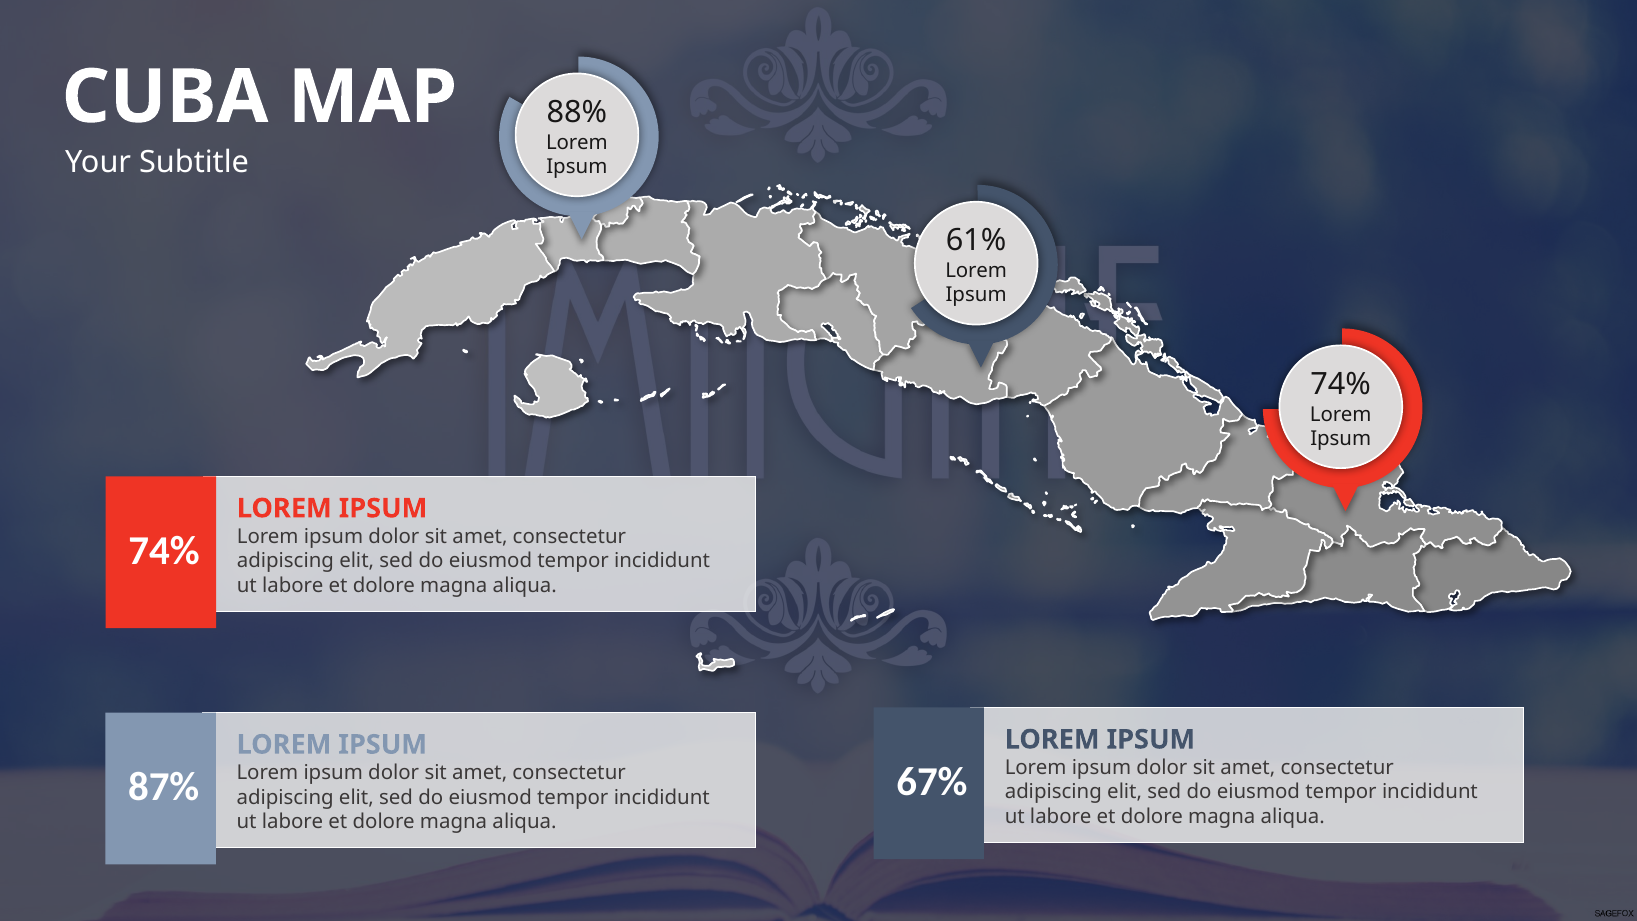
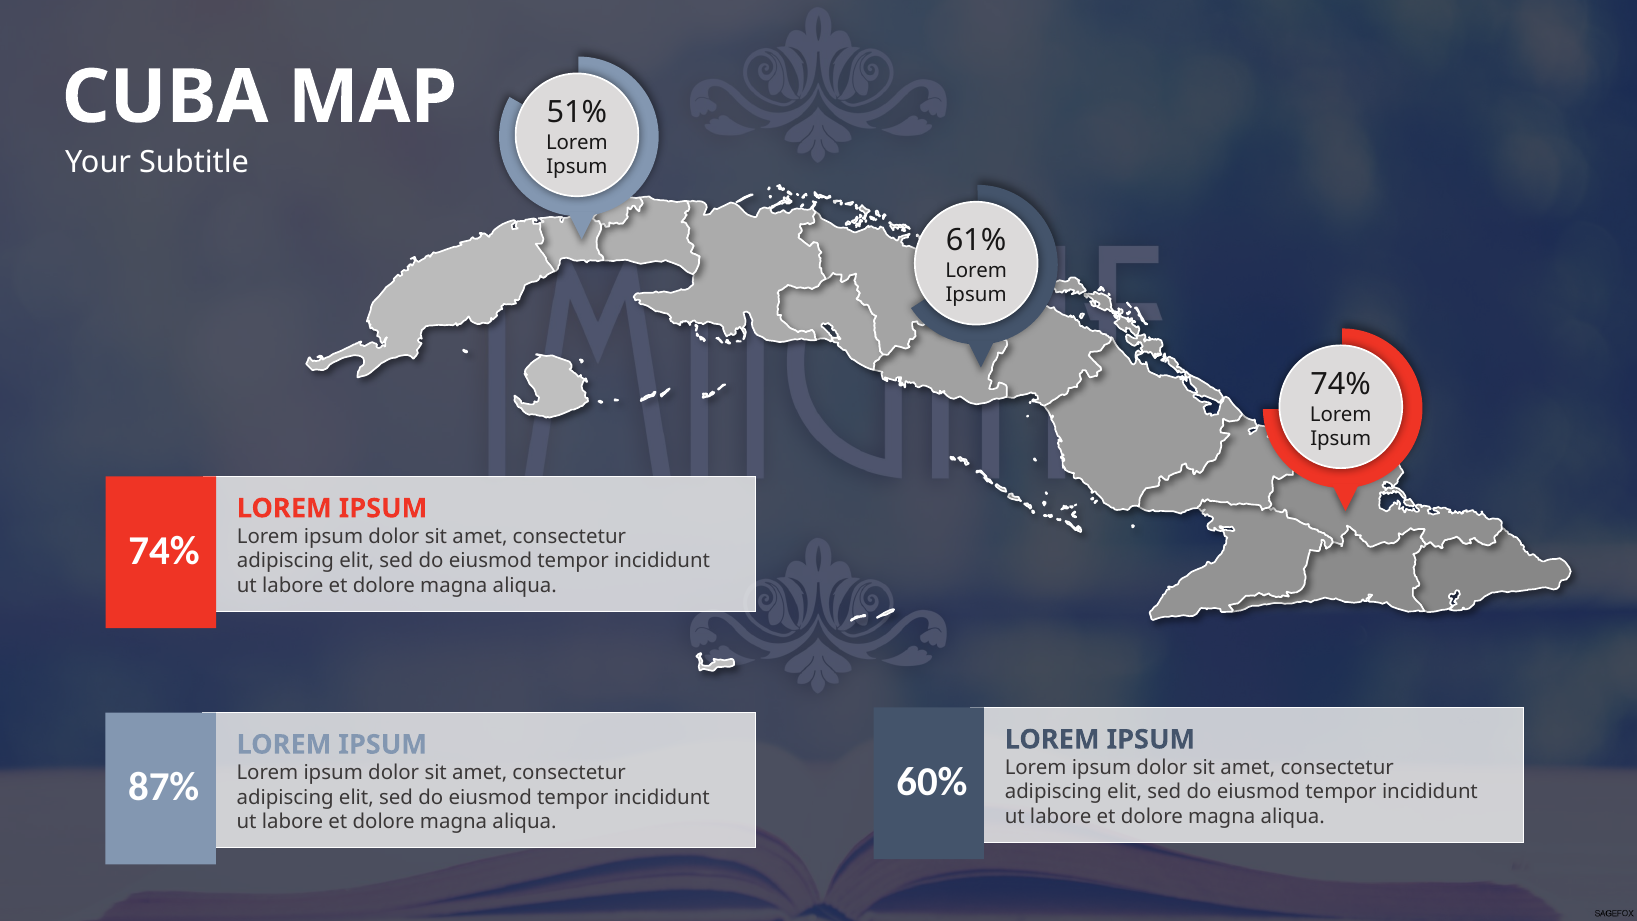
88%: 88% -> 51%
67%: 67% -> 60%
